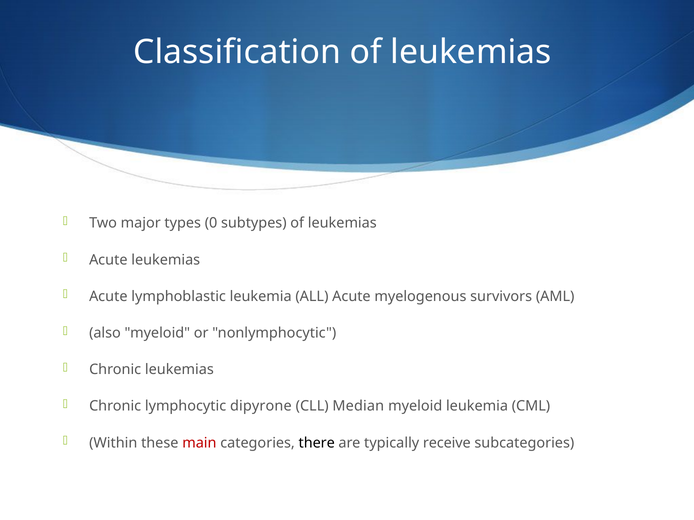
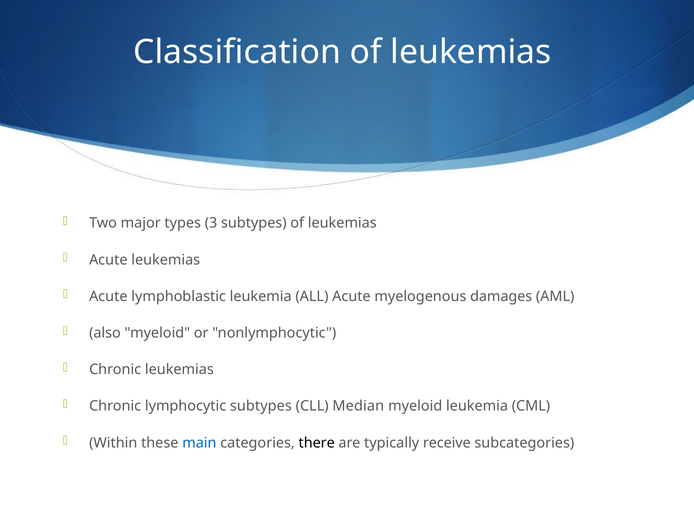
0: 0 -> 3
survivors: survivors -> damages
lymphocytic dipyrone: dipyrone -> subtypes
main colour: red -> blue
